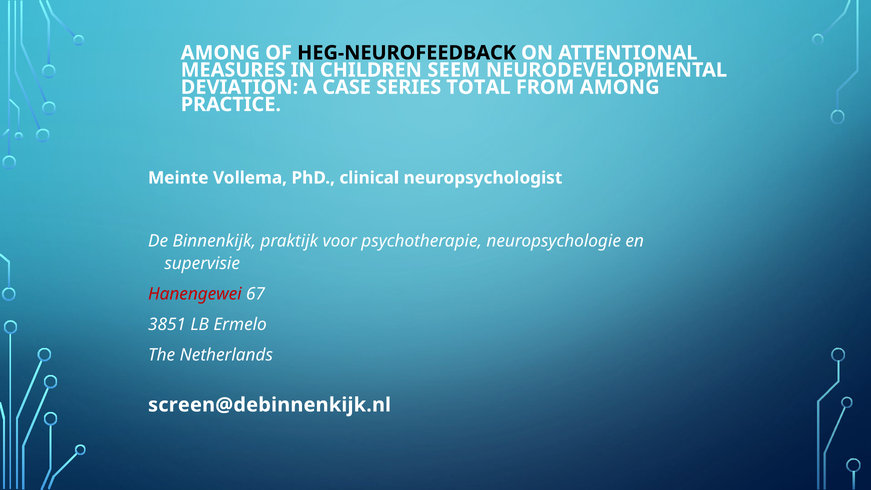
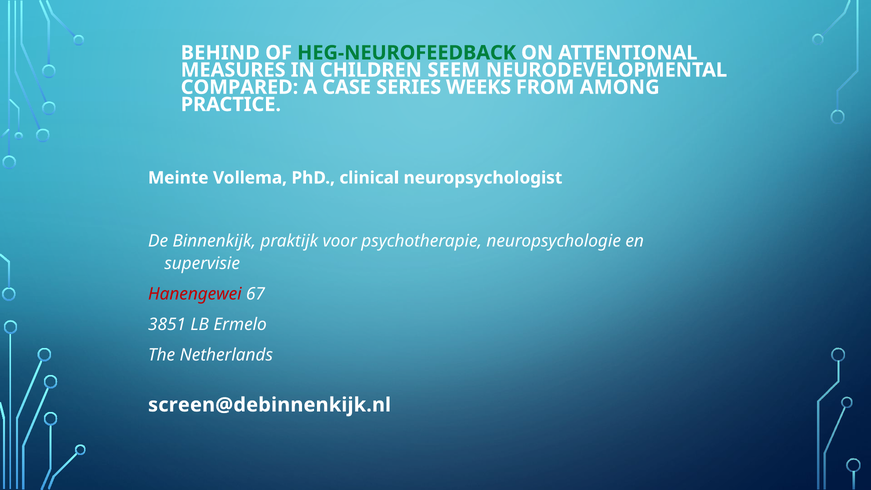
AMONG at (220, 53): AMONG -> BEHIND
HEG-NEUROFEEDBACK colour: black -> green
DEVIATION: DEVIATION -> COMPARED
TOTAL: TOTAL -> WEEKS
